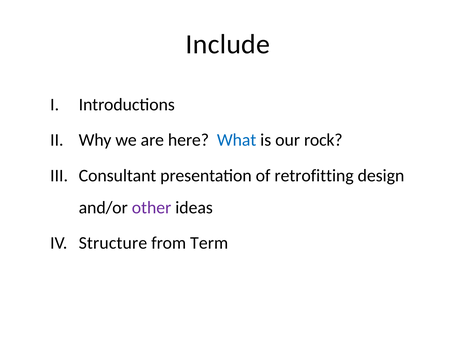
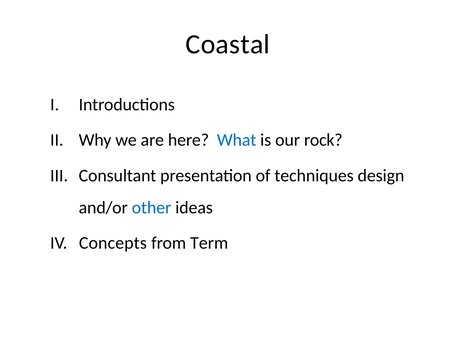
Include: Include -> Coastal
retrofitting: retrofitting -> techniques
other colour: purple -> blue
Structure: Structure -> Concepts
